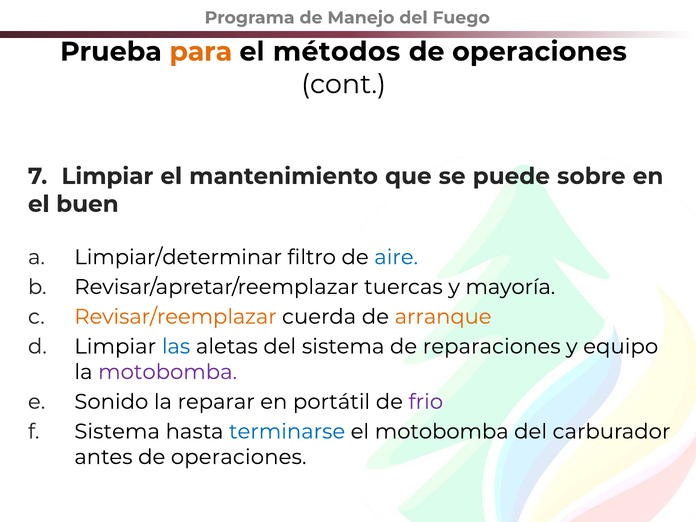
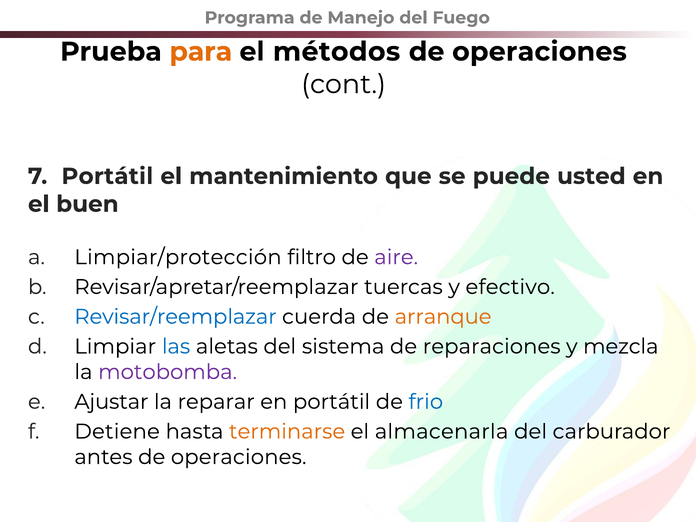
7 Limpiar: Limpiar -> Portátil
sobre: sobre -> usted
Limpiar/determinar: Limpiar/determinar -> Limpiar/protección
aire colour: blue -> purple
mayoría: mayoría -> efectivo
Revisar/reemplazar colour: orange -> blue
equipo: equipo -> mezcla
Sonido: Sonido -> Ajustar
frio colour: purple -> blue
Sistema at (117, 432): Sistema -> Detiene
terminarse colour: blue -> orange
el motobomba: motobomba -> almacenarla
